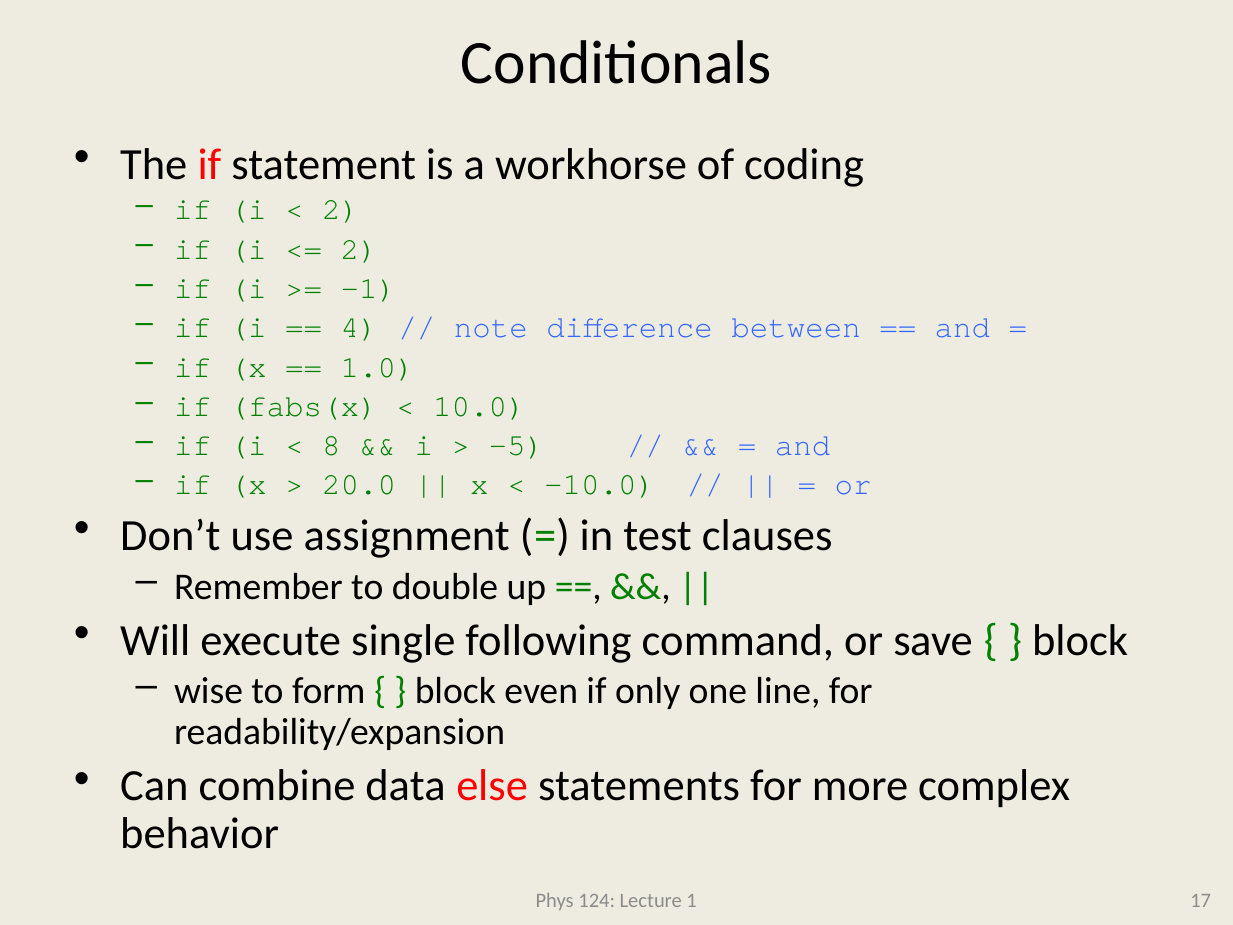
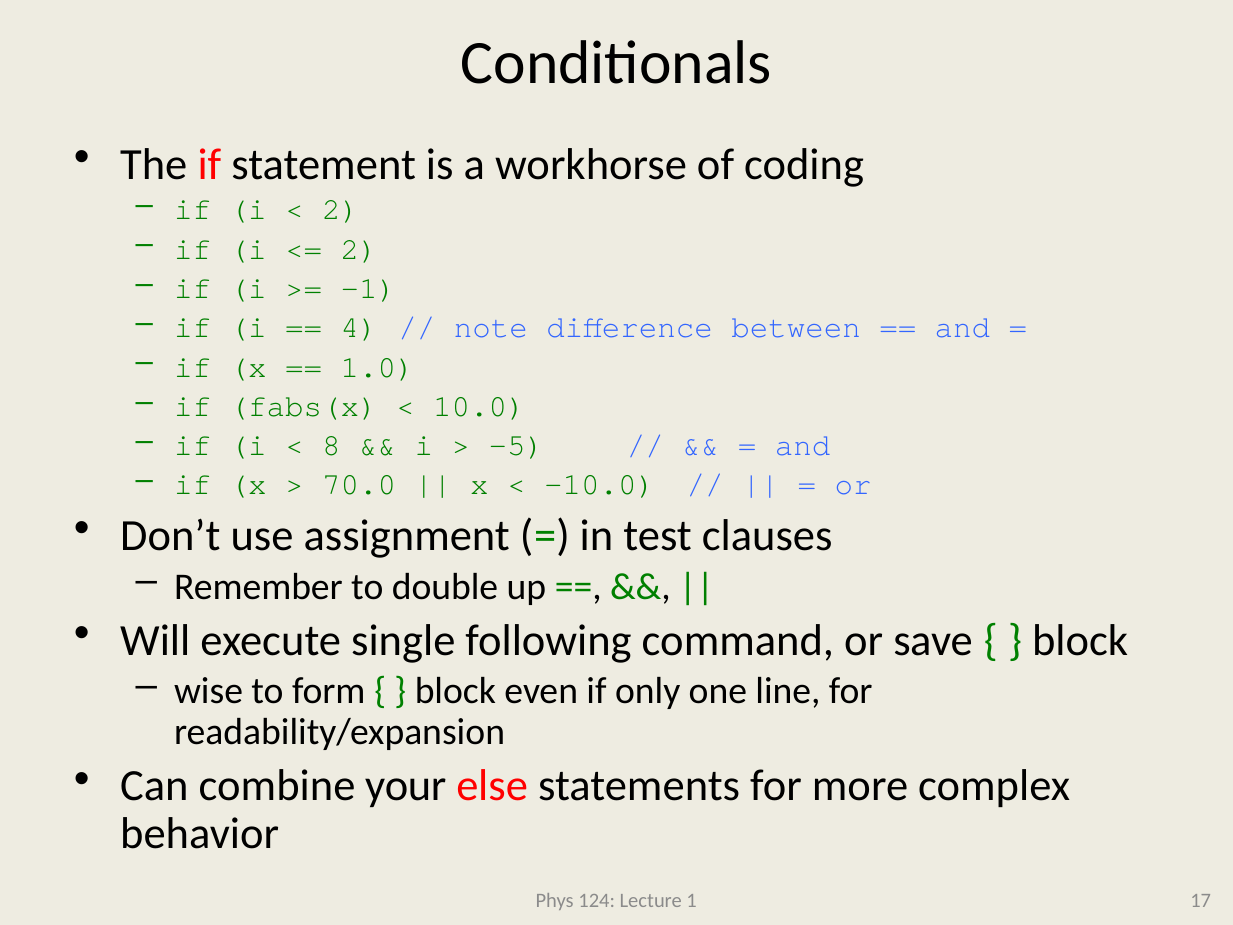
20.0: 20.0 -> 70.0
data: data -> your
